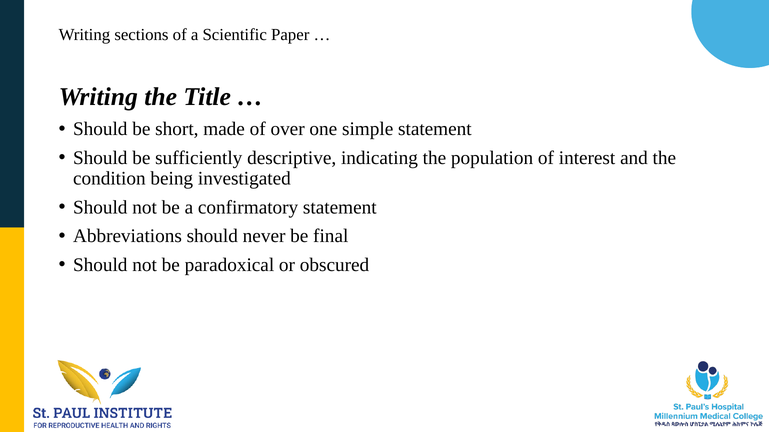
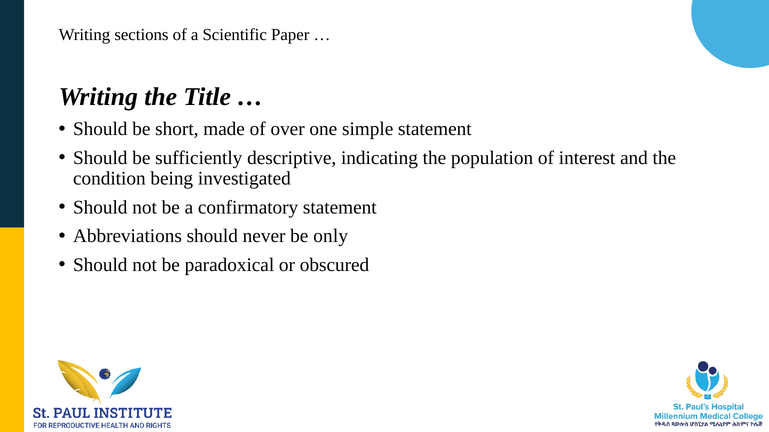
final: final -> only
